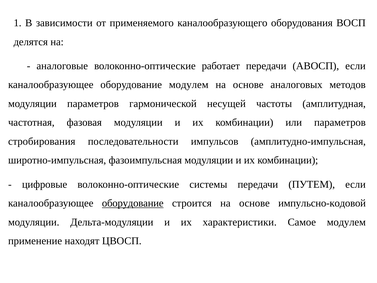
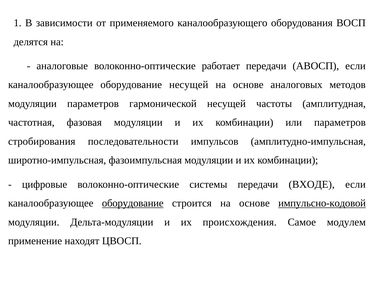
оборудование модулем: модулем -> несущей
ПУТЕМ: ПУТЕМ -> ВХОДЕ
импульсно-кодовой underline: none -> present
характеристики: характеристики -> происхождения
